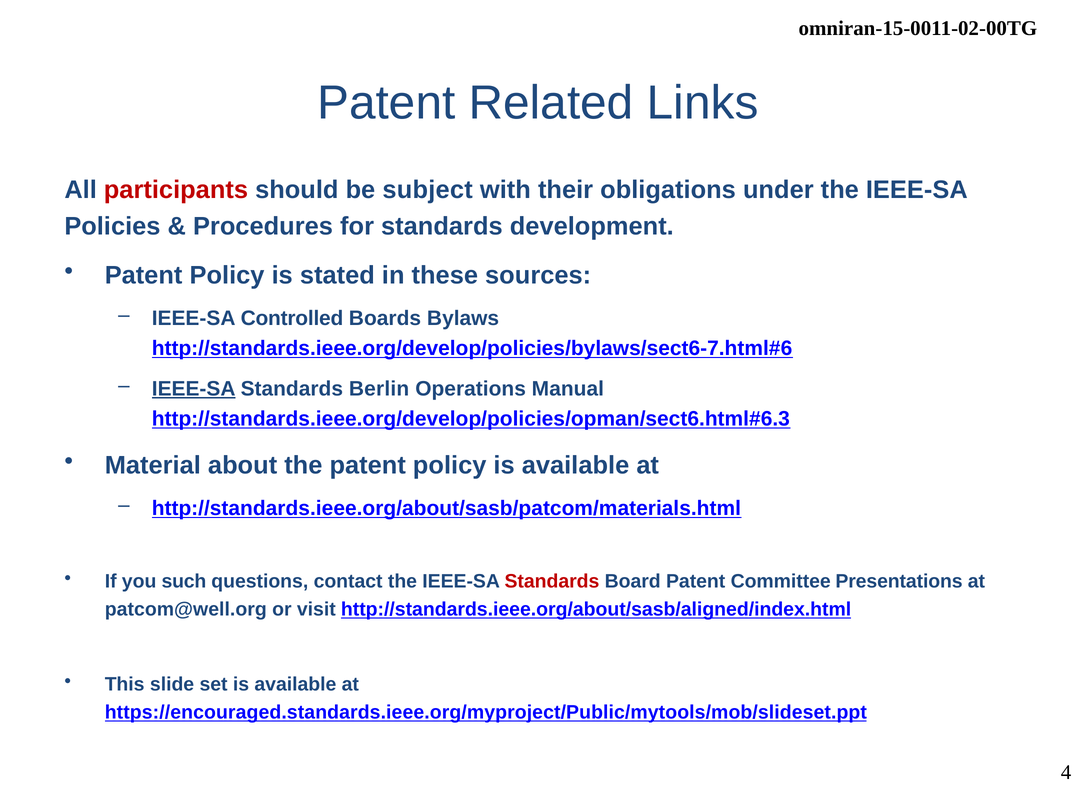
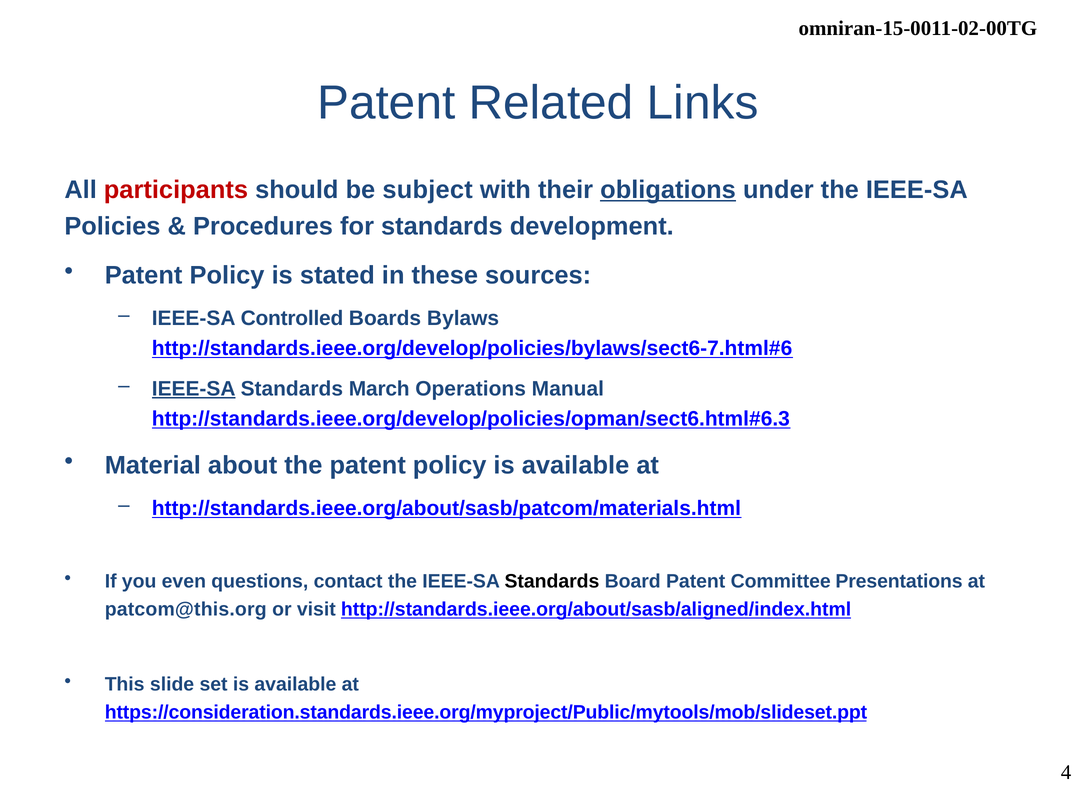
obligations underline: none -> present
Berlin: Berlin -> March
such: such -> even
Standards at (552, 581) colour: red -> black
patcom@well.org: patcom@well.org -> patcom@this.org
https://encouraged.standards.ieee.org/myproject/Public/mytools/mob/slideset.ppt: https://encouraged.standards.ieee.org/myproject/Public/mytools/mob/slideset.ppt -> https://consideration.standards.ieee.org/myproject/Public/mytools/mob/slideset.ppt
